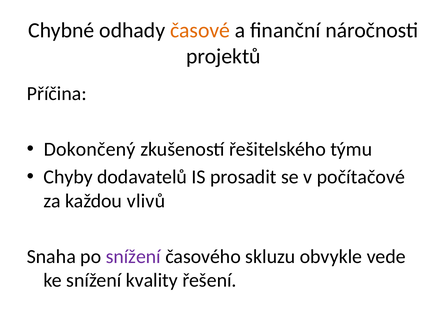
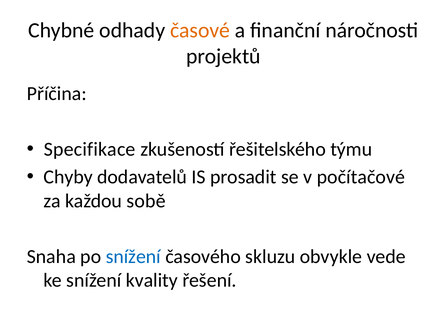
Dokončený: Dokončený -> Specifikace
vlivů: vlivů -> sobě
snížení at (133, 257) colour: purple -> blue
